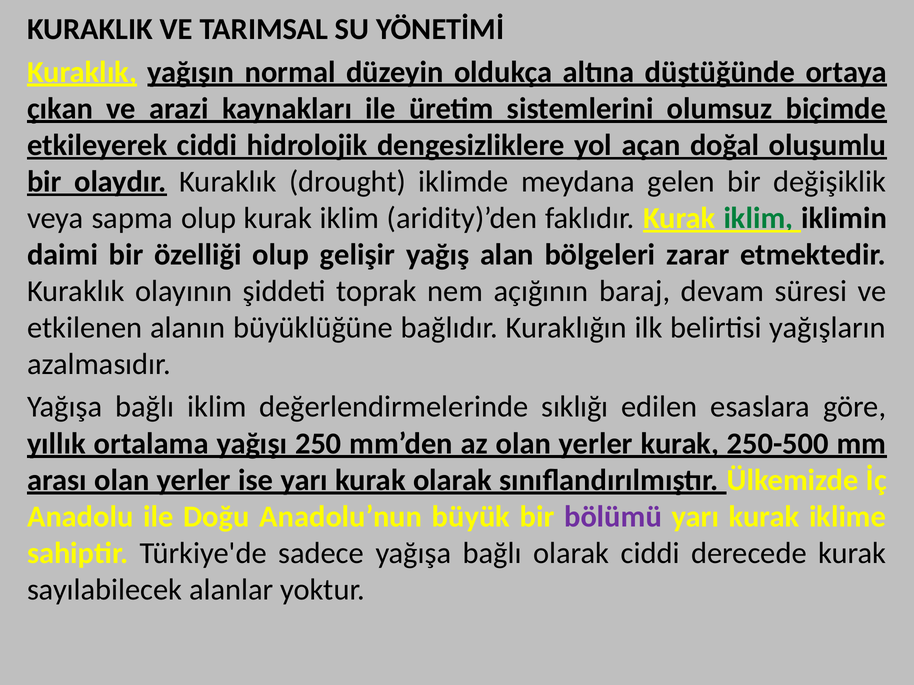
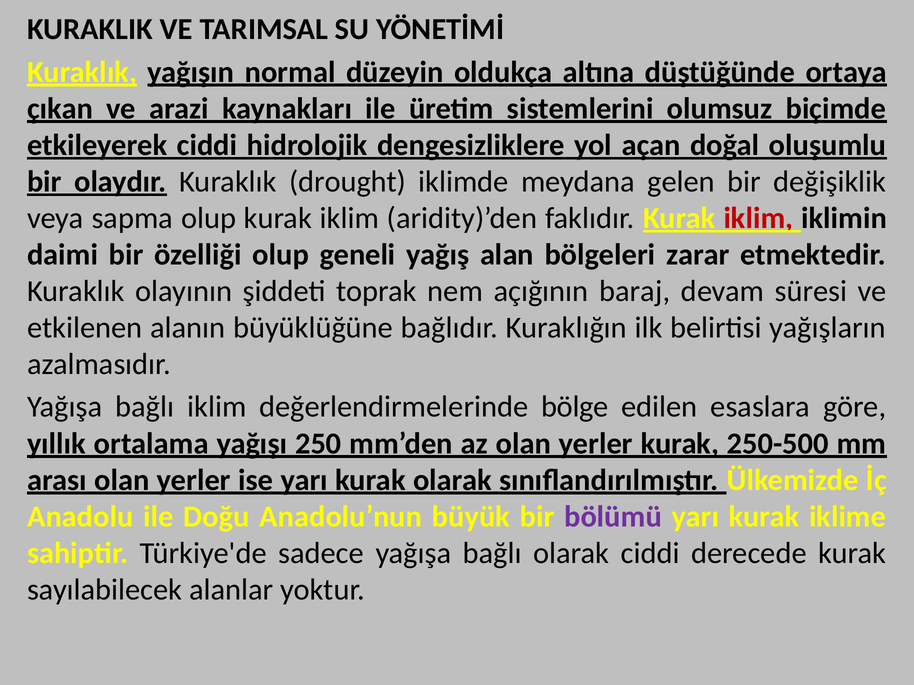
iklim at (758, 218) colour: green -> red
gelişir: gelişir -> geneli
sıklığı: sıklığı -> bölge
